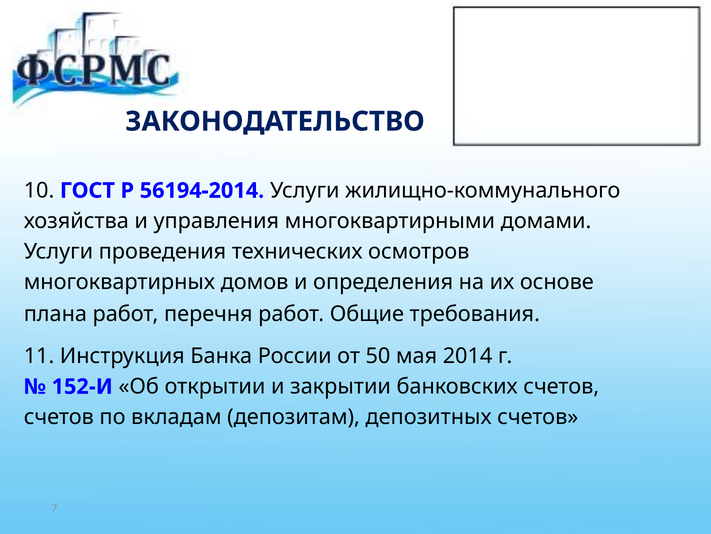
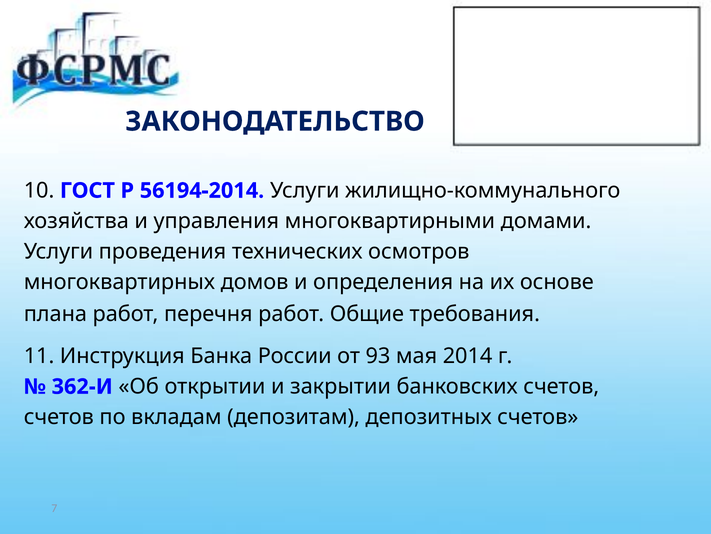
50: 50 -> 93
152-И: 152-И -> 362-И
